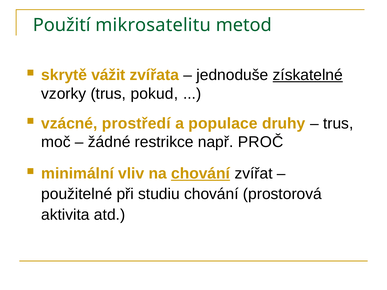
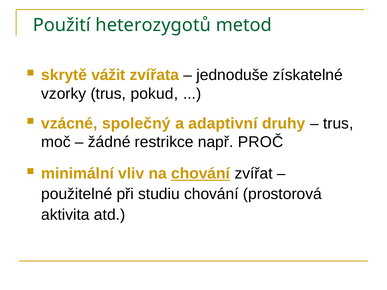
mikrosatelitu: mikrosatelitu -> heterozygotů
získatelné underline: present -> none
prostředí: prostředí -> společný
populace: populace -> adaptivní
